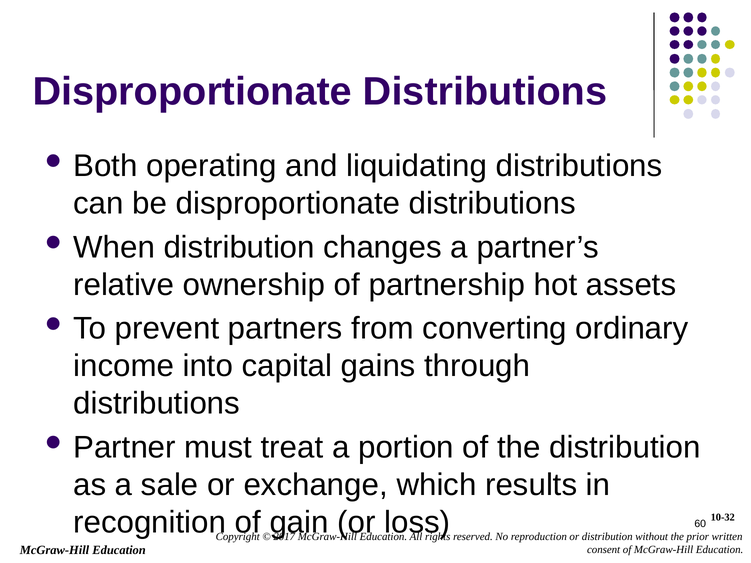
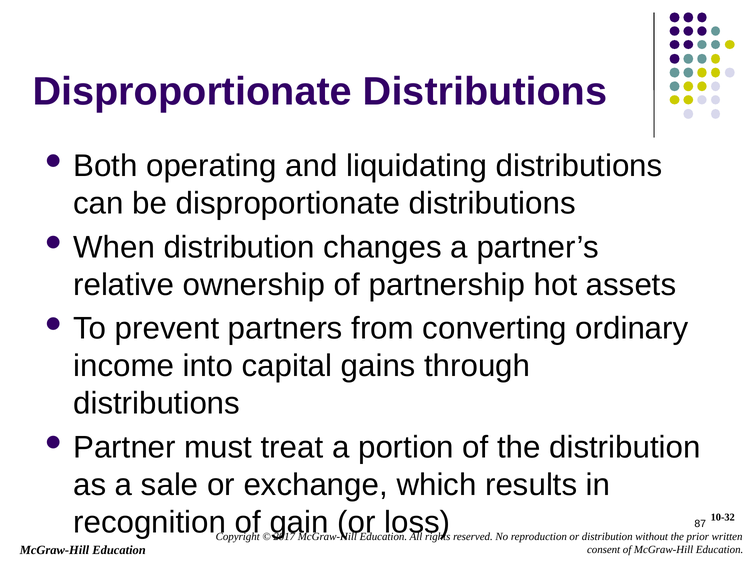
60: 60 -> 87
